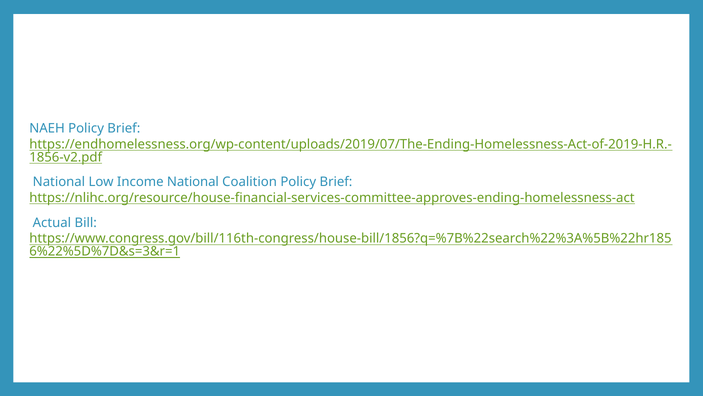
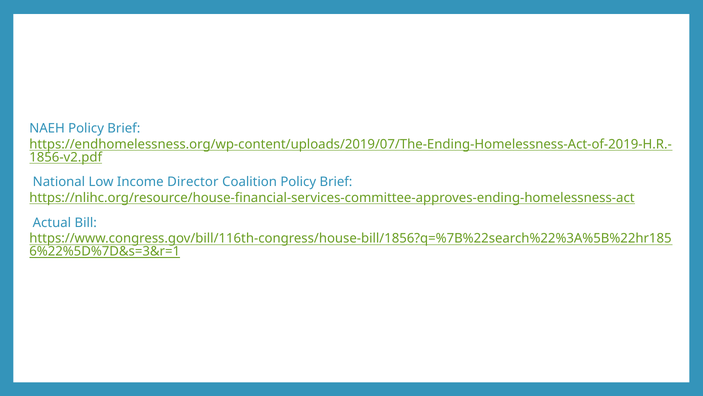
Income National: National -> Director
